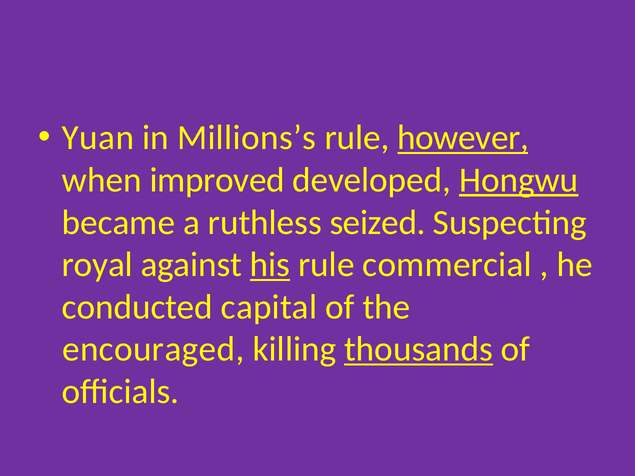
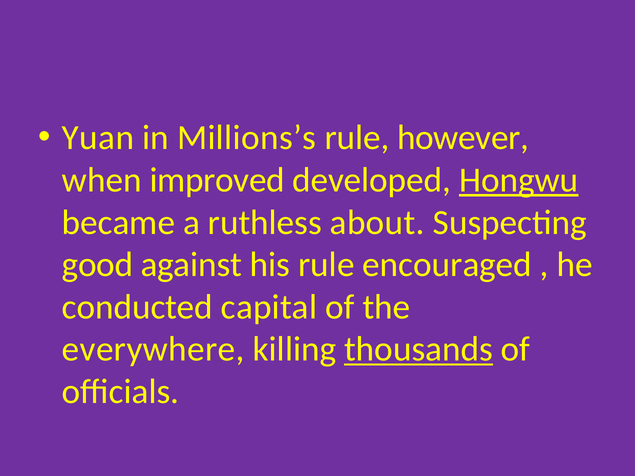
however underline: present -> none
seized: seized -> about
royal: royal -> good
his underline: present -> none
commercial: commercial -> encouraged
encouraged: encouraged -> everywhere
